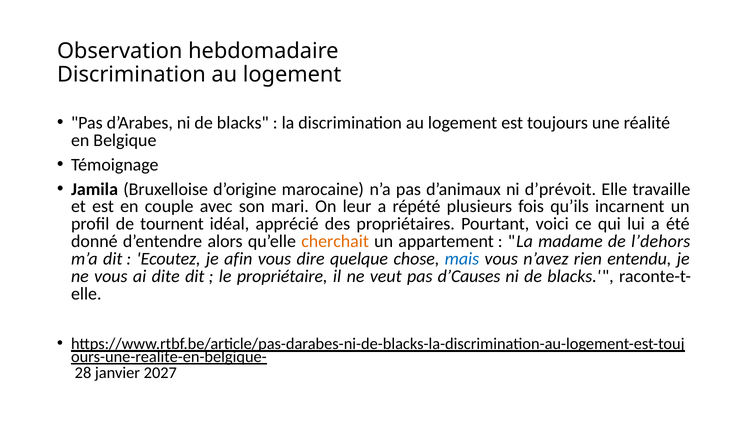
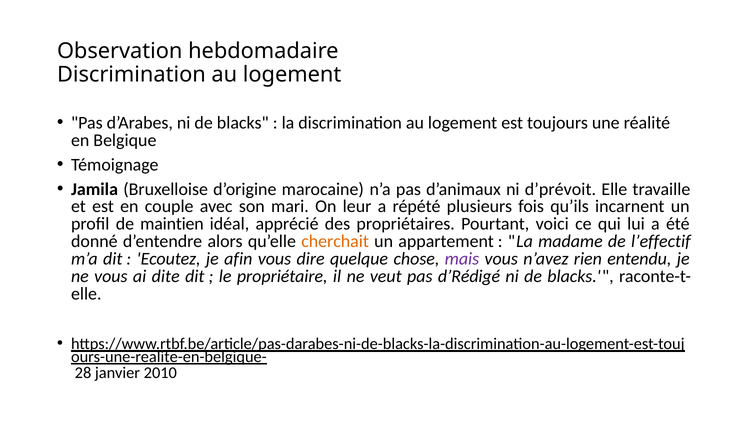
tournent: tournent -> maintien
l’dehors: l’dehors -> l’effectif
mais colour: blue -> purple
d’Causes: d’Causes -> d’Rédigé
2027: 2027 -> 2010
